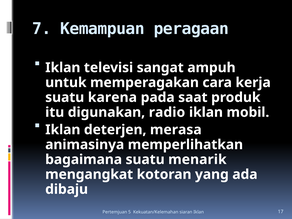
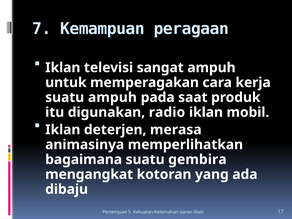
suatu karena: karena -> ampuh
menarik: menarik -> gembira
